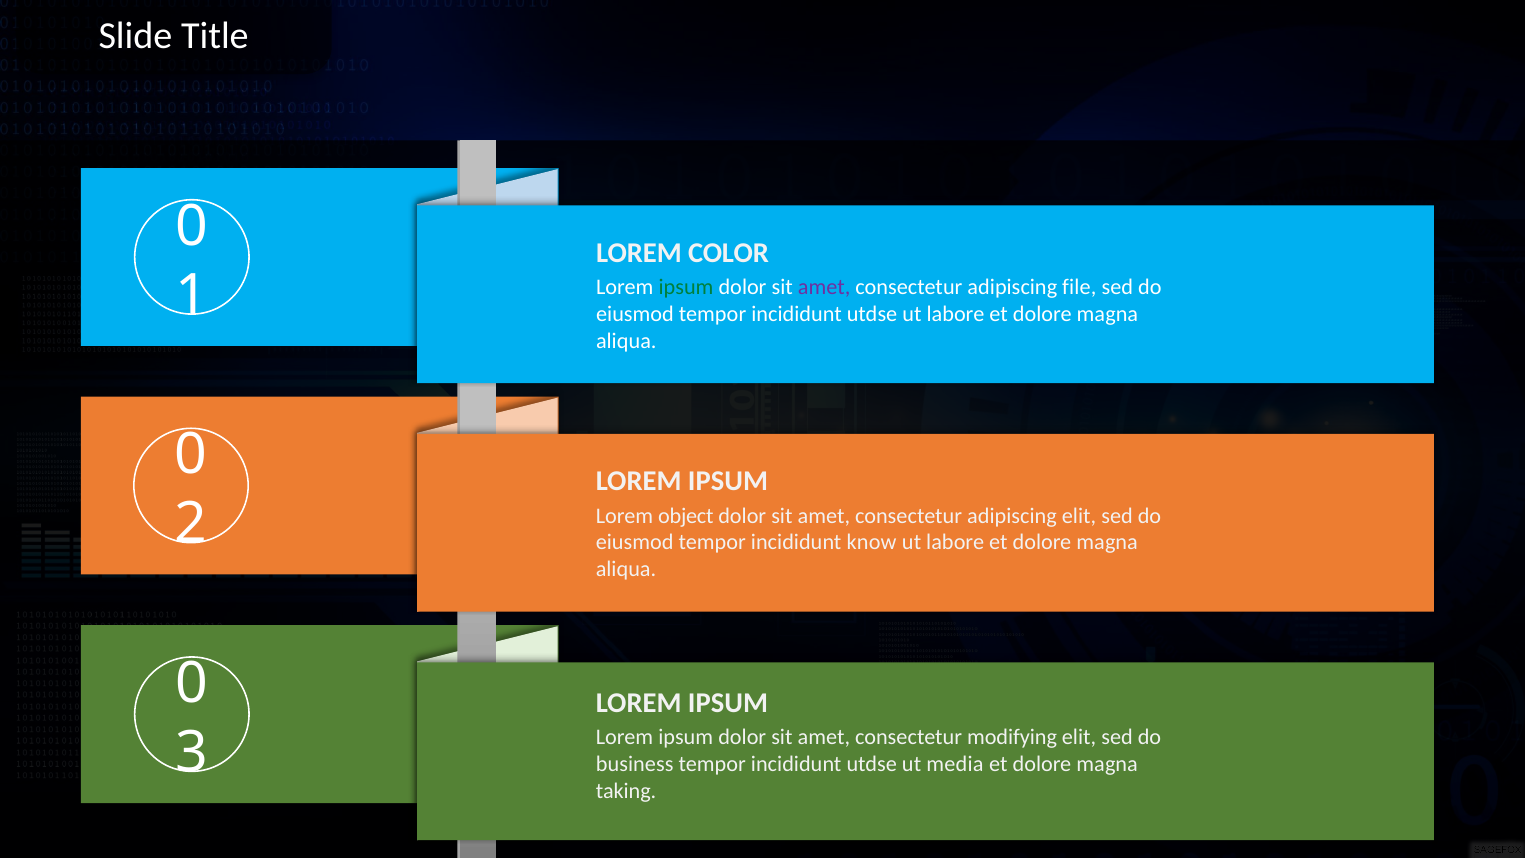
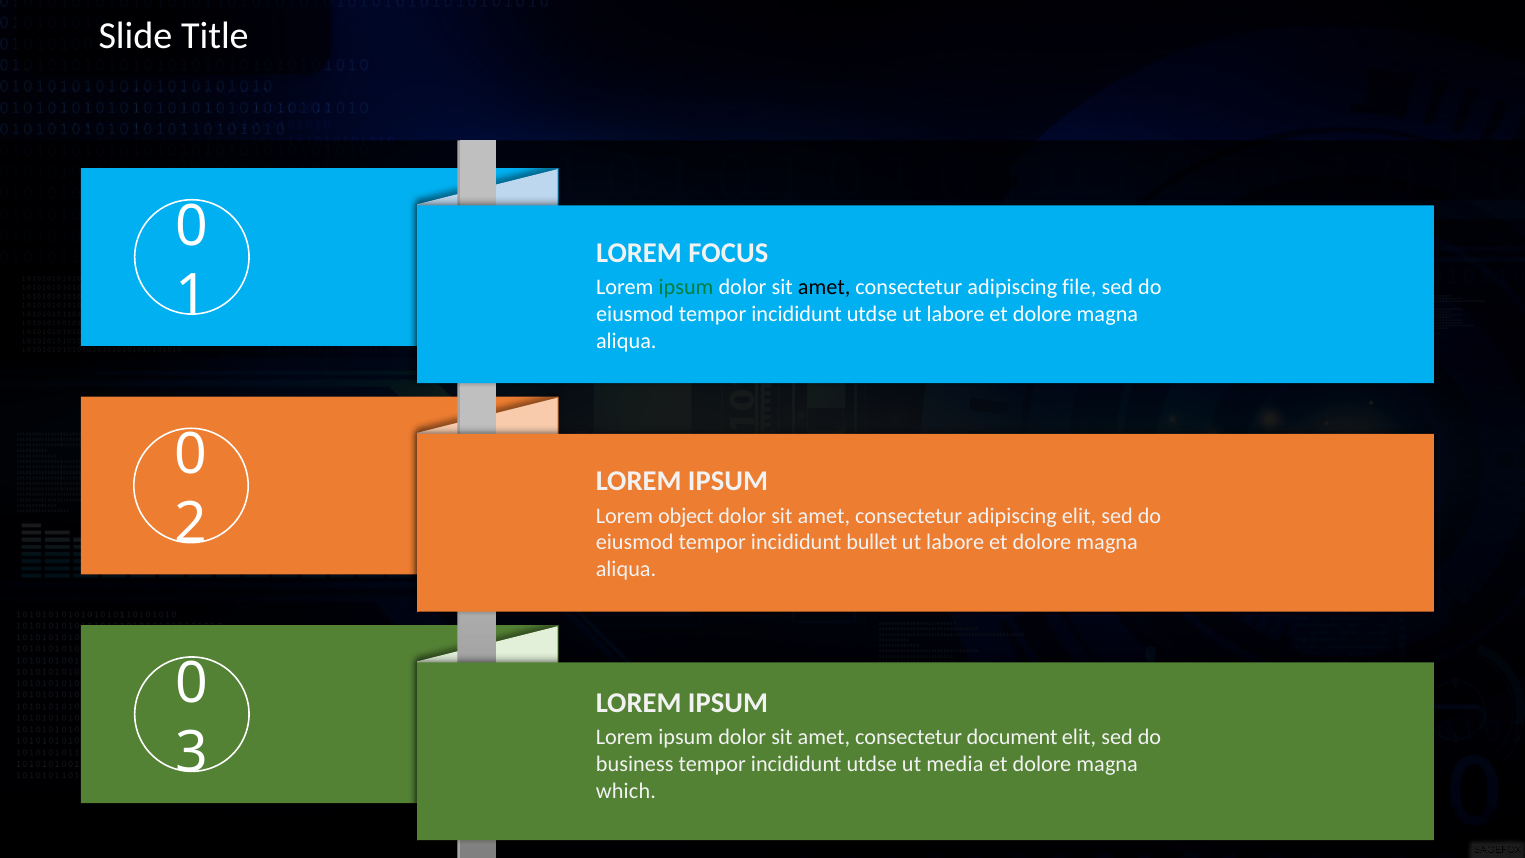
COLOR: COLOR -> FOCUS
amet at (824, 287) colour: purple -> black
know: know -> bullet
modifying: modifying -> document
taking: taking -> which
